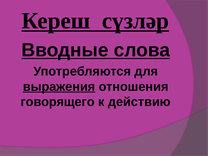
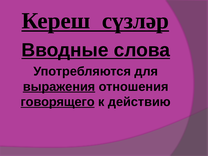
говорящего underline: none -> present
